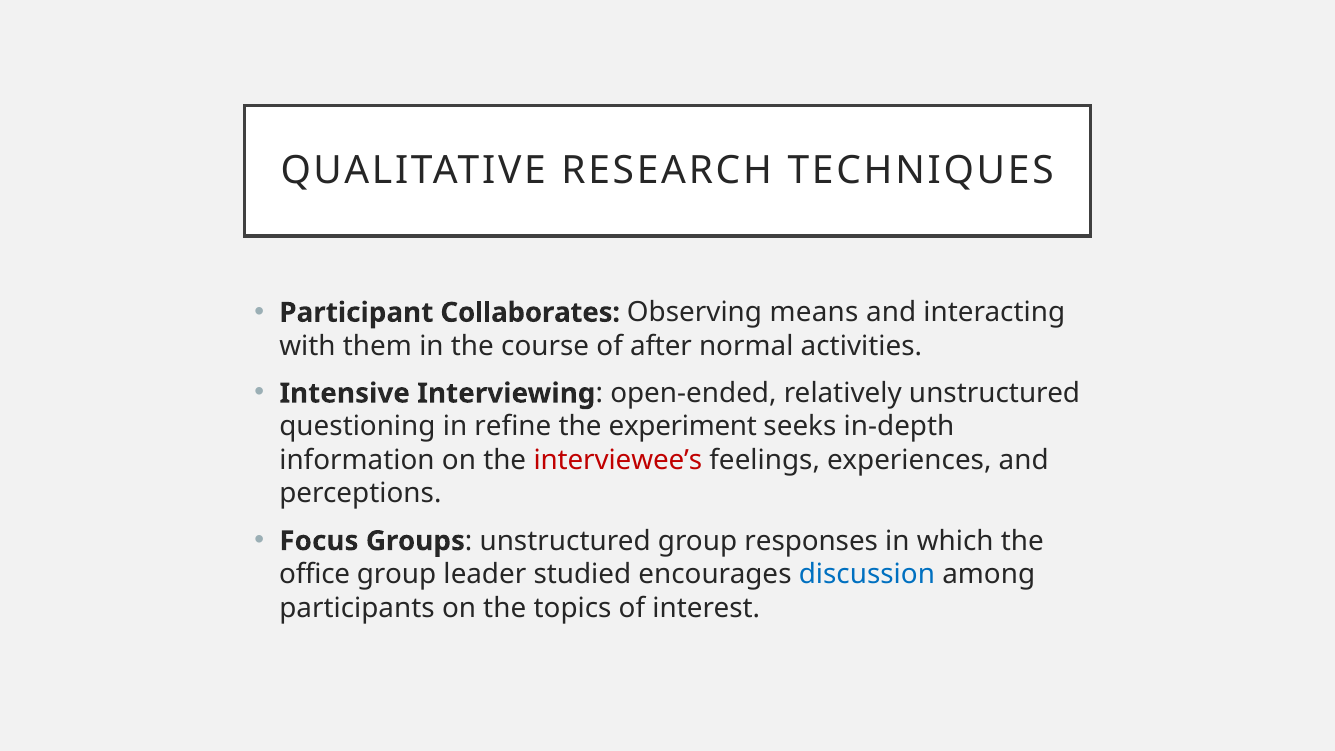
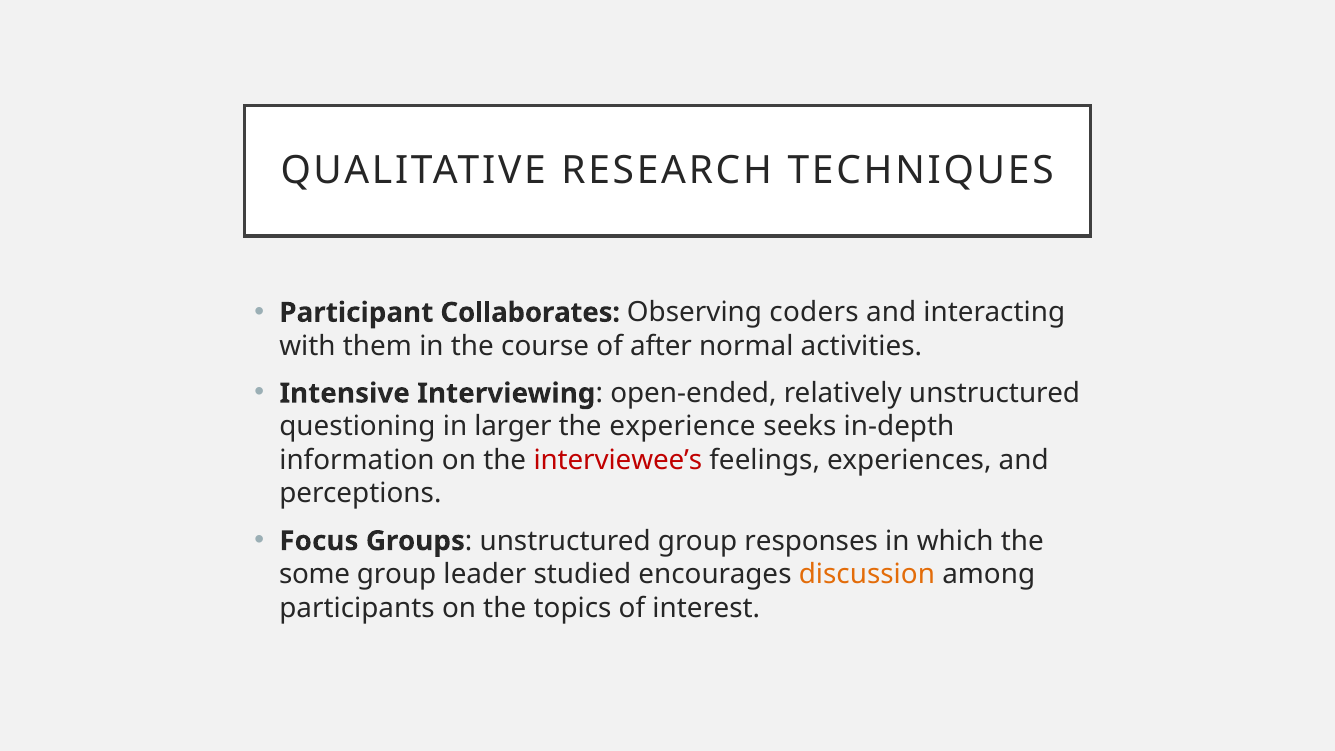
means: means -> coders
refine: refine -> larger
experiment: experiment -> experience
office: office -> some
discussion colour: blue -> orange
